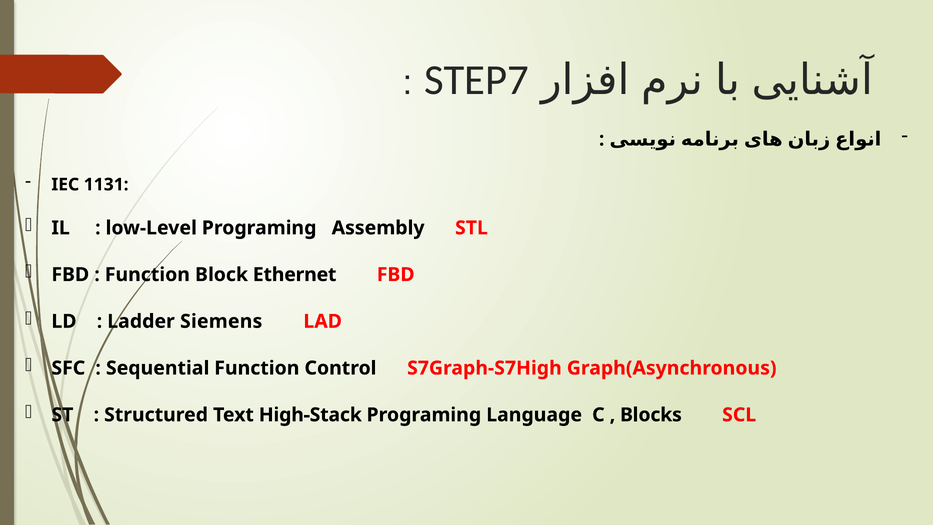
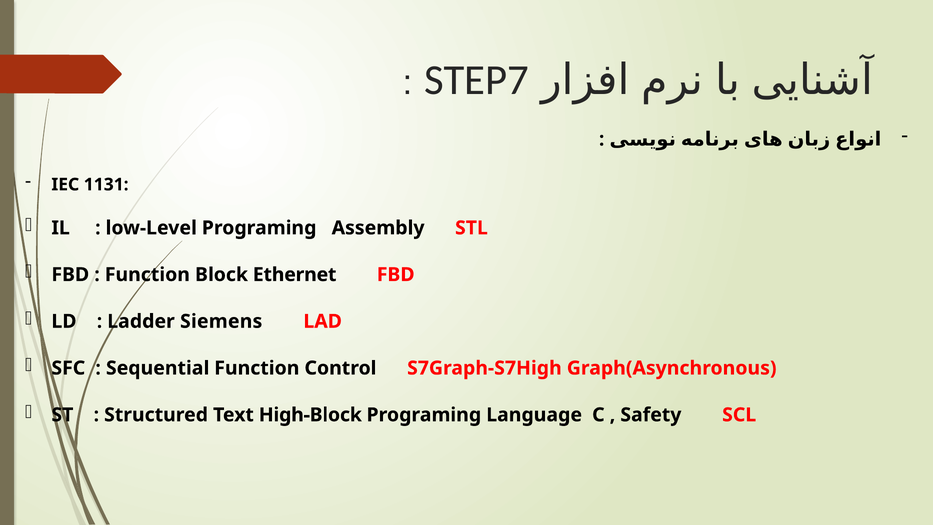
High-Stack: High-Stack -> High-Block
Blocks: Blocks -> Safety
